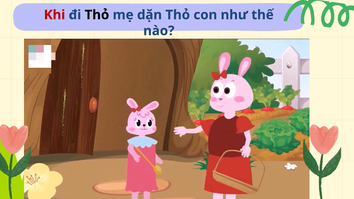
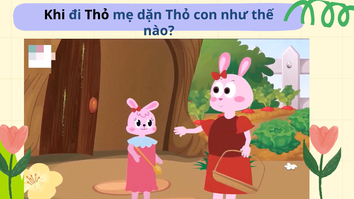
Khi colour: red -> black
